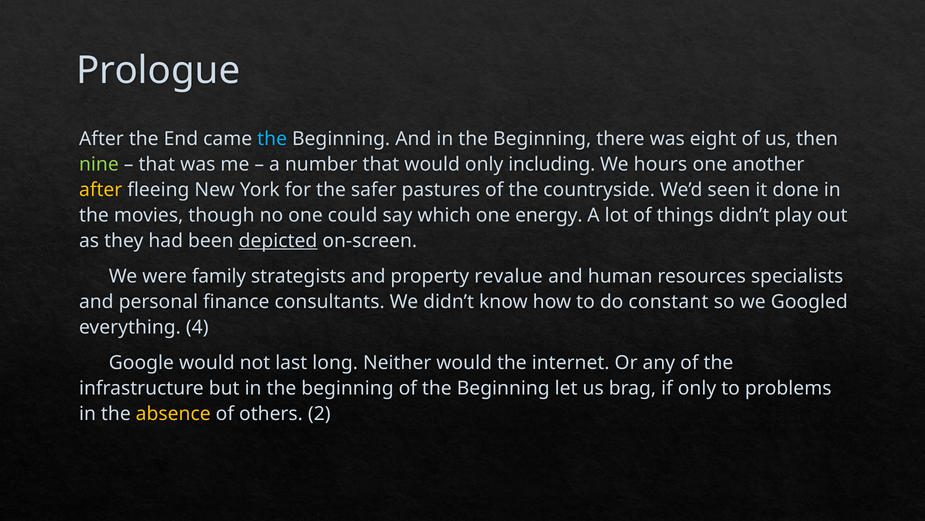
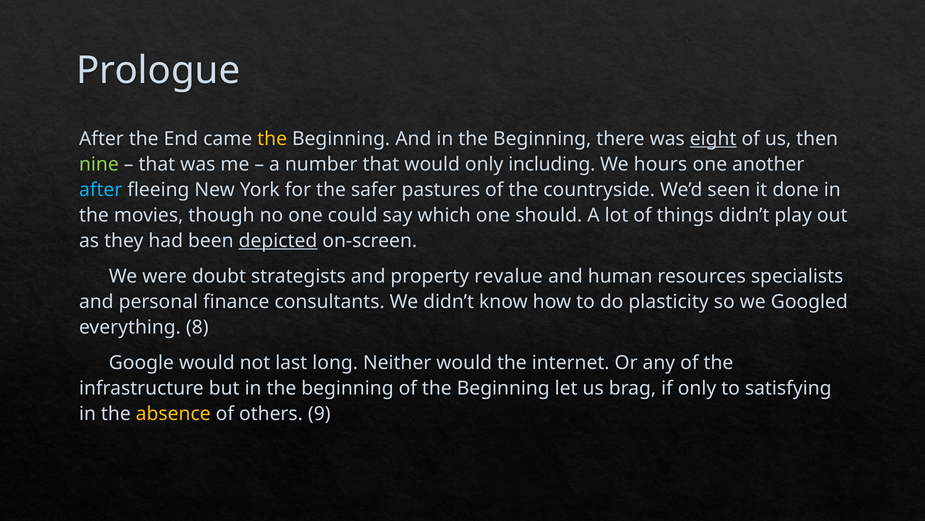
the at (272, 139) colour: light blue -> yellow
eight underline: none -> present
after at (101, 189) colour: yellow -> light blue
energy: energy -> should
family: family -> doubt
constant: constant -> plasticity
4: 4 -> 8
problems: problems -> satisfying
2: 2 -> 9
